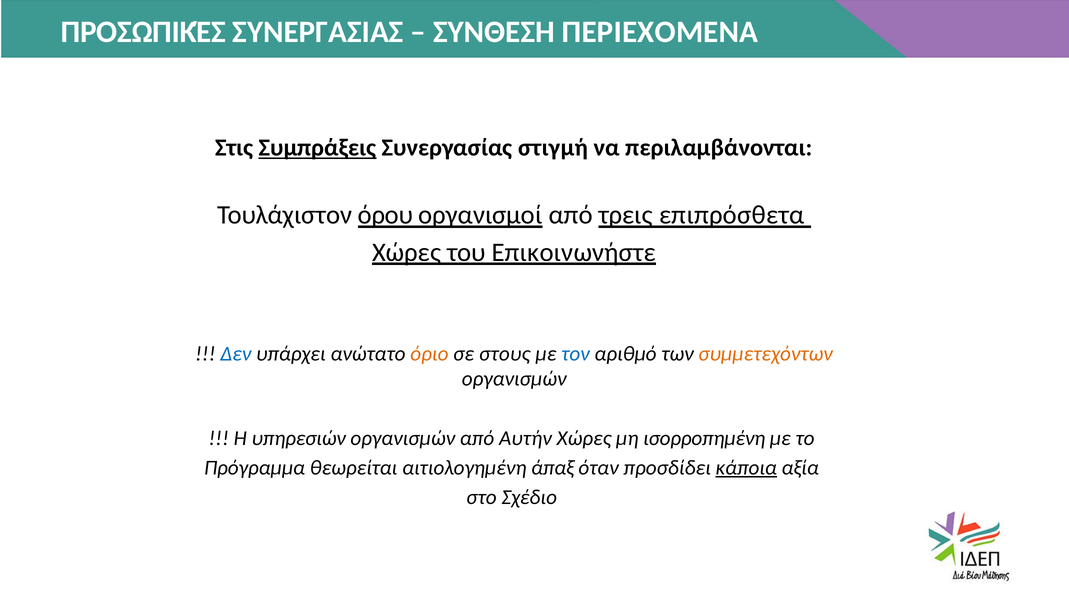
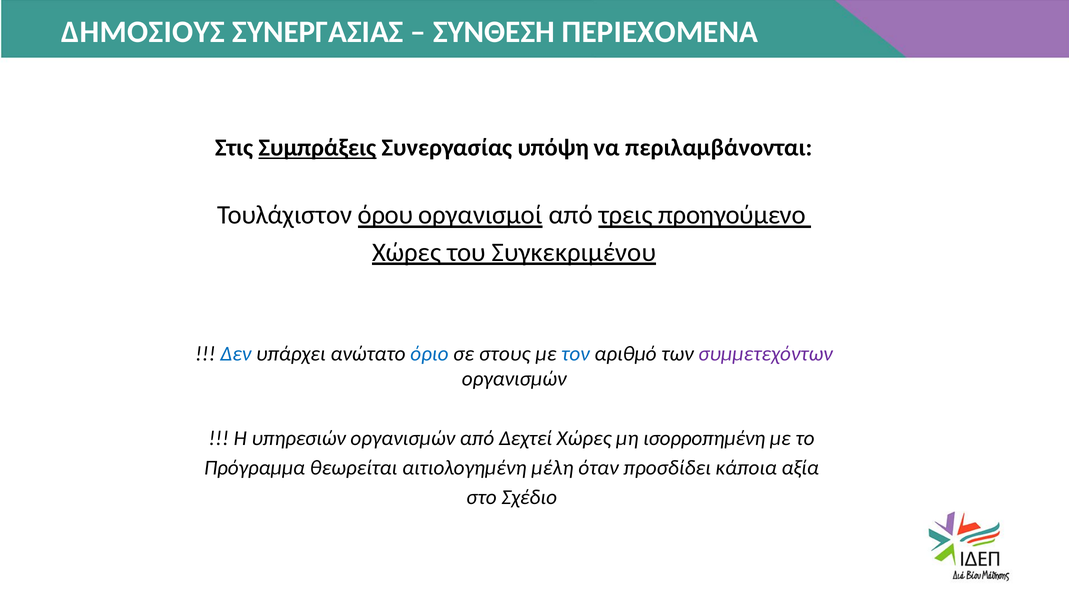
ΠΡΟΣΩΠΙΚΈΣ: ΠΡΟΣΩΠΙΚΈΣ -> ΔΗΜΟΣΙΟΥΣ
στιγμή: στιγμή -> υπόψη
επιπρόσθετα: επιπρόσθετα -> προηγούμενο
Επικοινωνήστε: Επικοινωνήστε -> Συγκεκριμένου
όριο colour: orange -> blue
συμμετεχόντων colour: orange -> purple
Αυτήν: Αυτήν -> Δεχτεί
άπαξ: άπαξ -> μέλη
κάποια underline: present -> none
